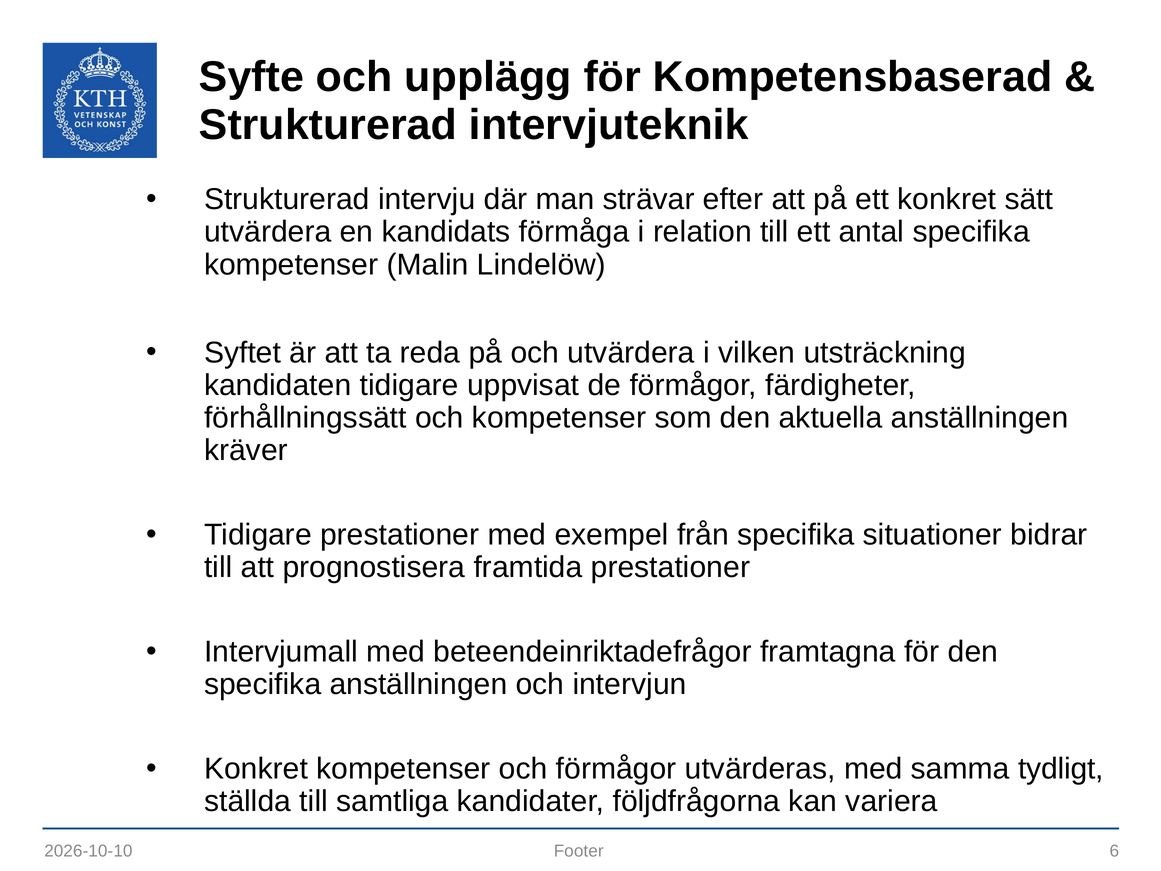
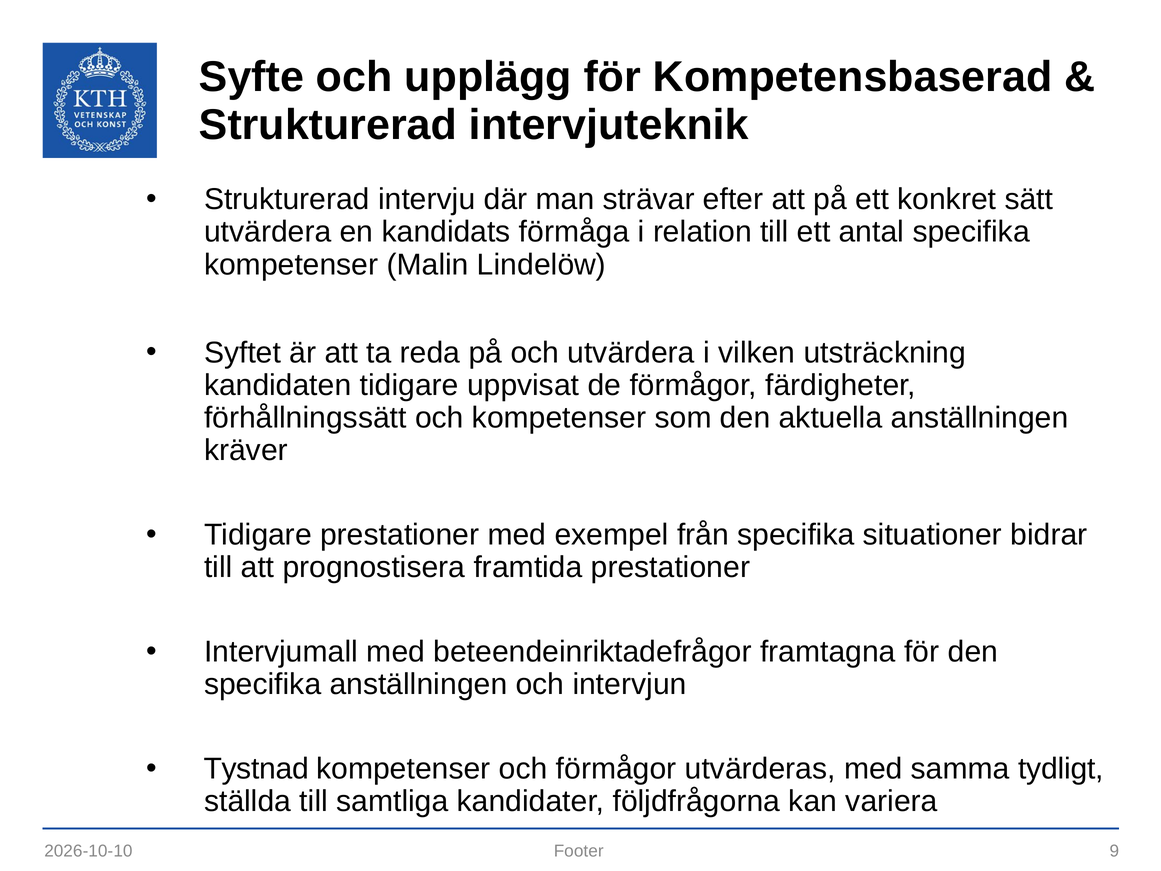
Konkret at (256, 769): Konkret -> Tystnad
6: 6 -> 9
